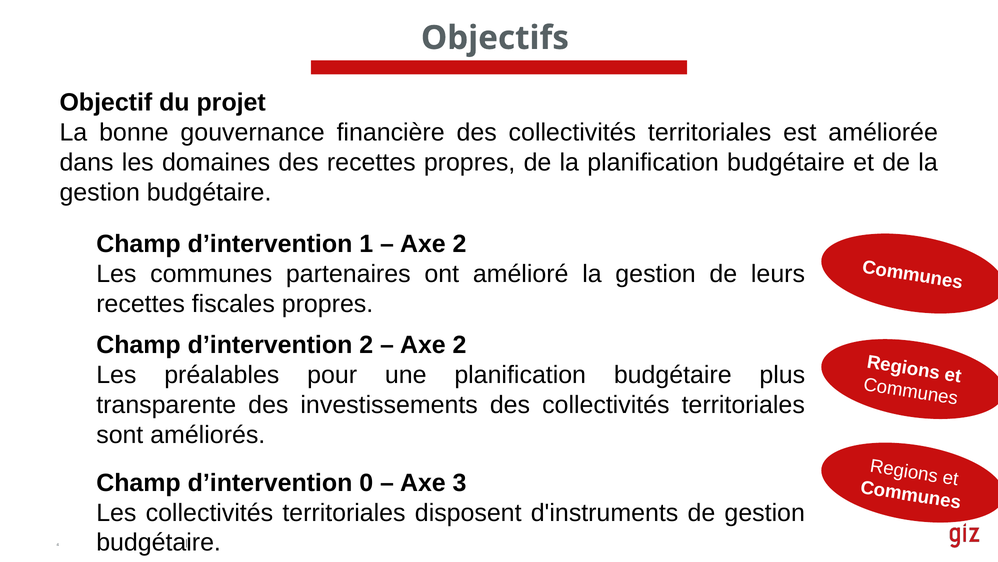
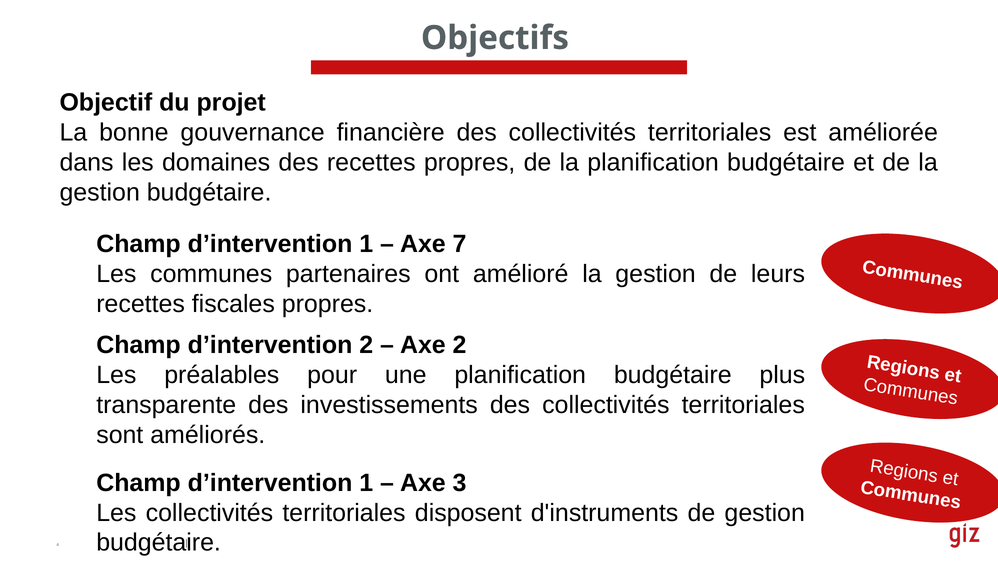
2 at (460, 244): 2 -> 7
0 at (366, 482): 0 -> 1
